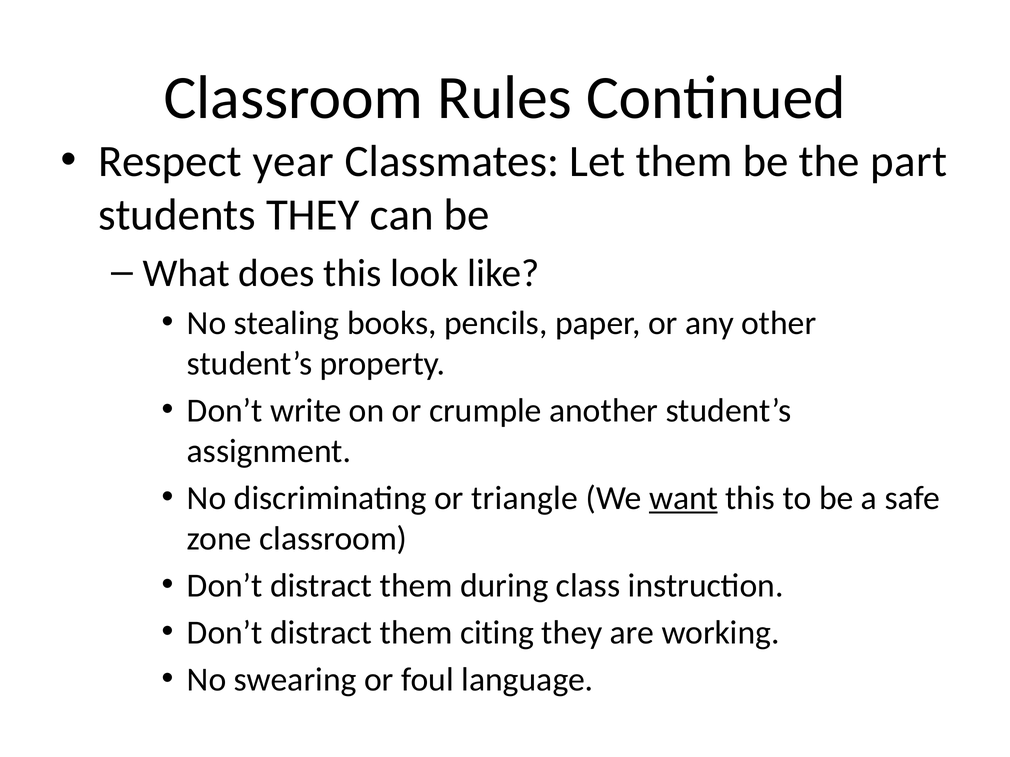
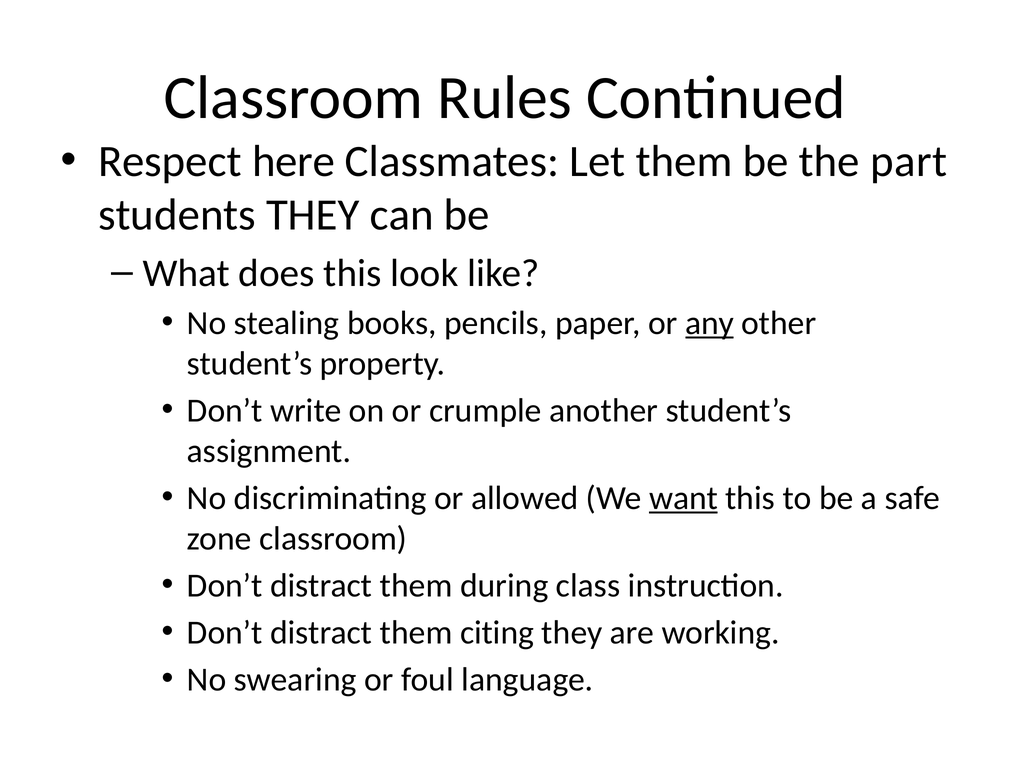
year: year -> here
any underline: none -> present
triangle: triangle -> allowed
